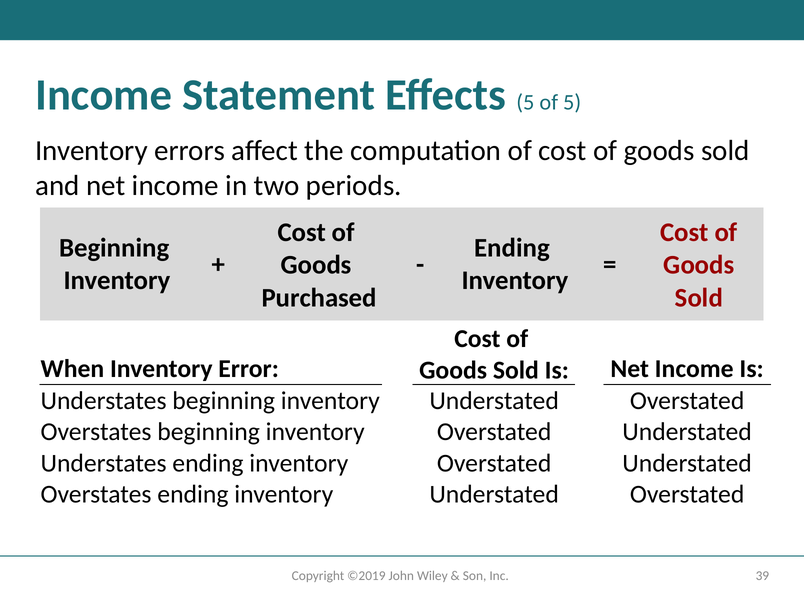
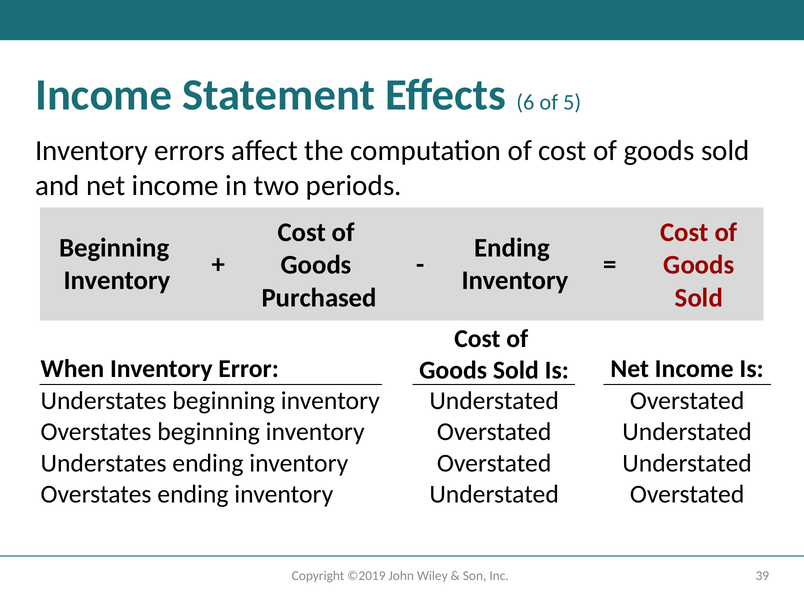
Effects 5: 5 -> 6
